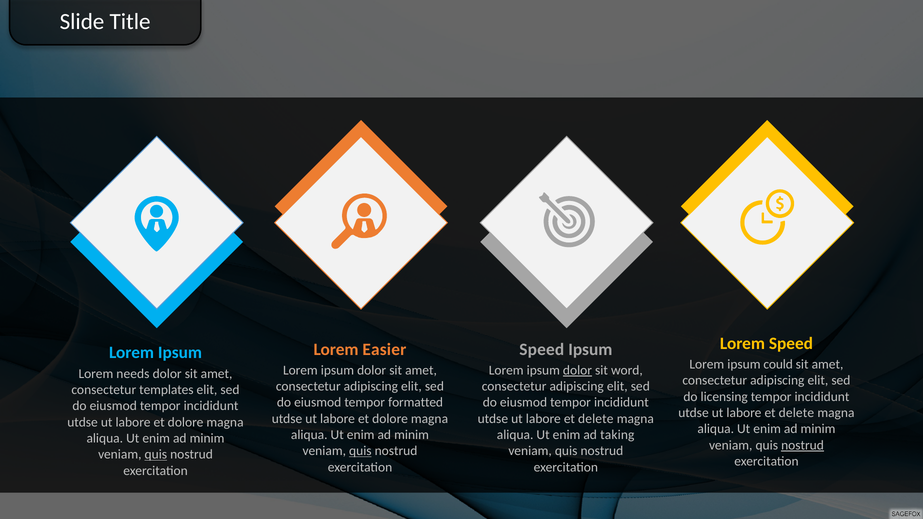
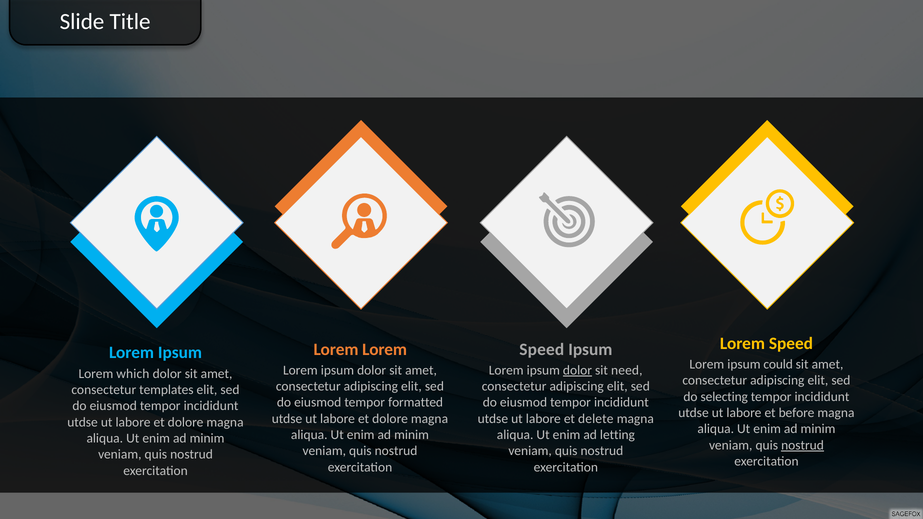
Easier at (384, 349): Easier -> Lorem
word: word -> need
needs: needs -> which
licensing: licensing -> selecting
delete at (796, 413): delete -> before
taking: taking -> letting
quis at (360, 451) underline: present -> none
quis at (156, 455) underline: present -> none
